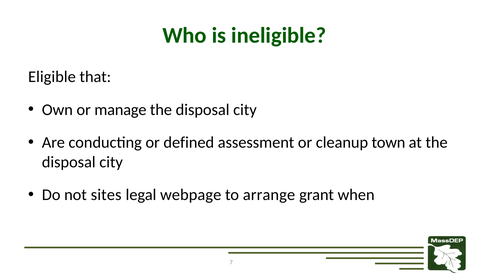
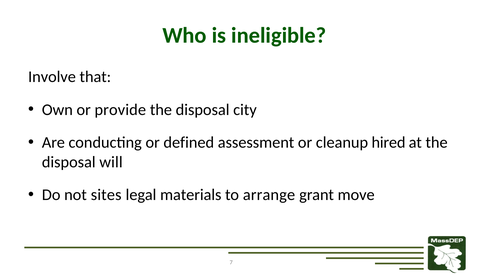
Eligible: Eligible -> Involve
manage: manage -> provide
town: town -> hired
city at (111, 162): city -> will
webpage: webpage -> materials
when: when -> move
